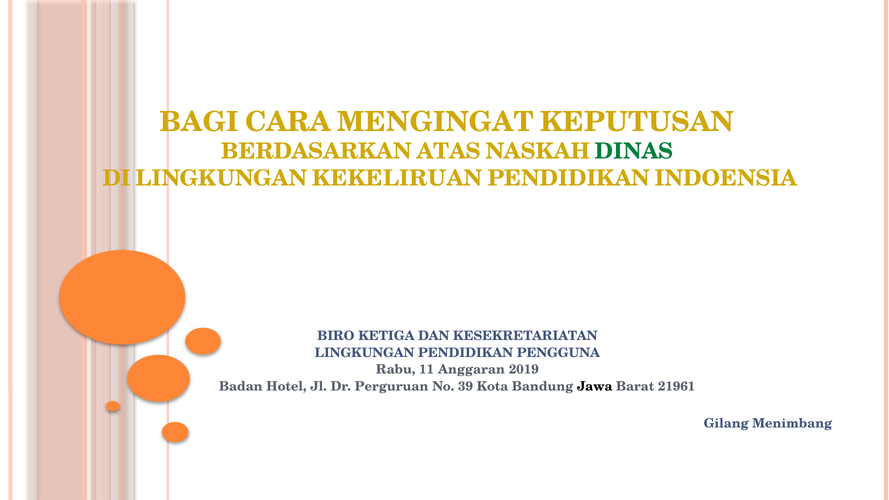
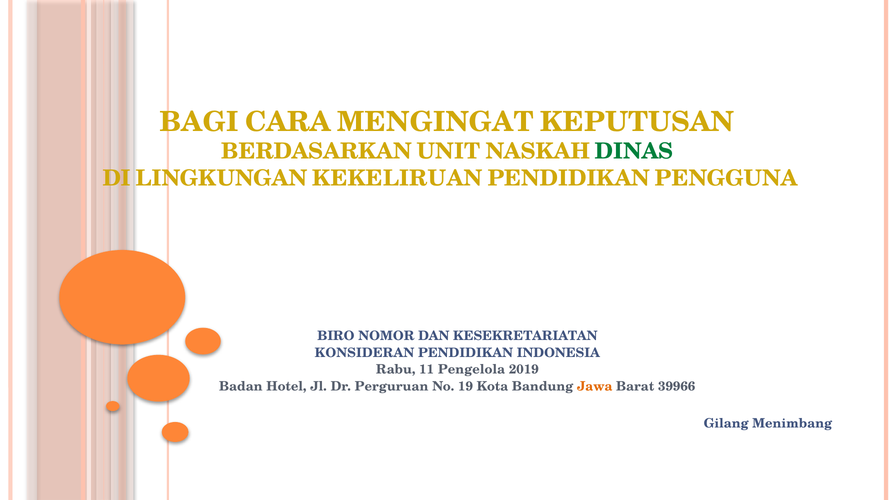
ATAS: ATAS -> UNIT
INDOENSIA: INDOENSIA -> PENGGUNA
KETIGA: KETIGA -> NOMOR
LINGKUNGAN at (365, 353): LINGKUNGAN -> KONSIDERAN
PENGGUNA: PENGGUNA -> INDONESIA
Anggaran: Anggaran -> Pengelola
39: 39 -> 19
Jawa colour: black -> orange
21961: 21961 -> 39966
